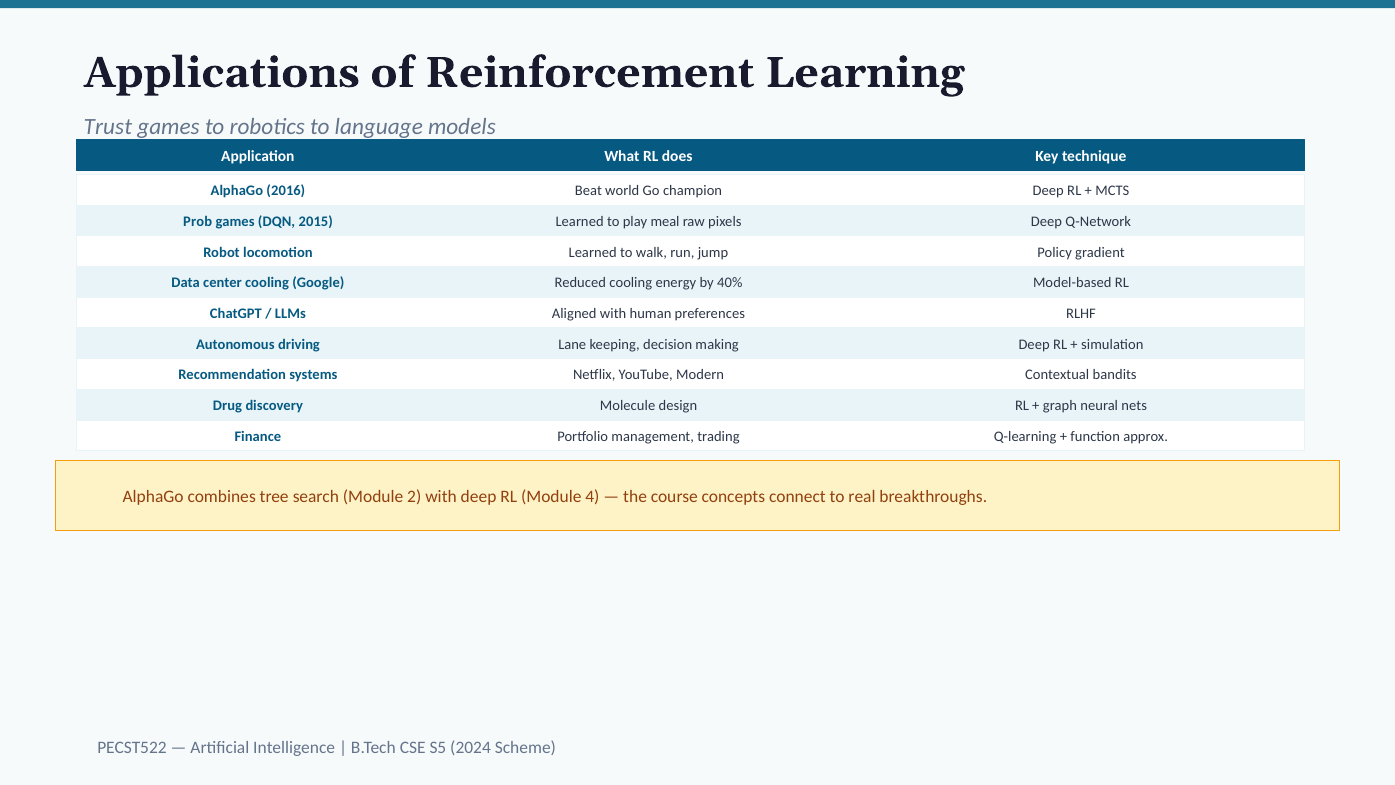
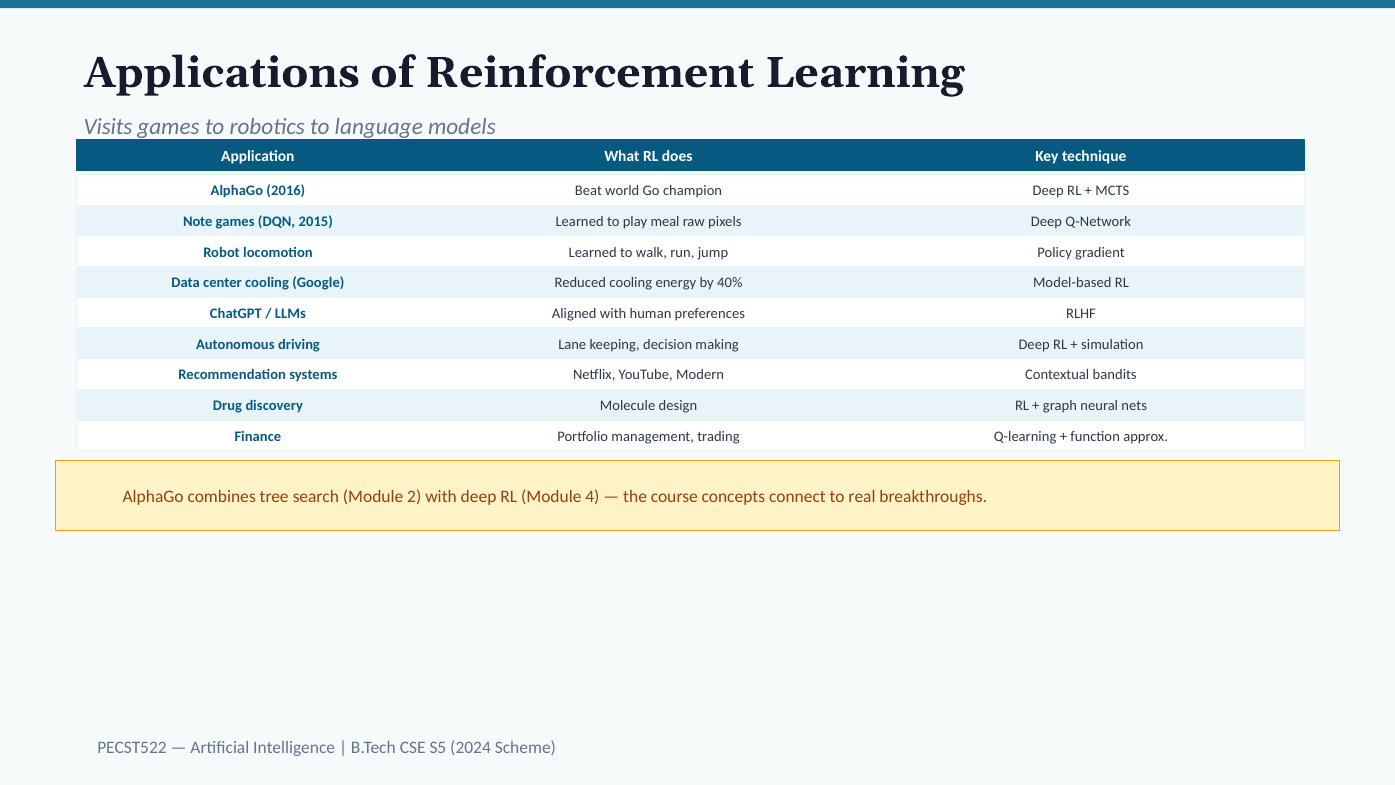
Trust: Trust -> Visits
Prob: Prob -> Note
